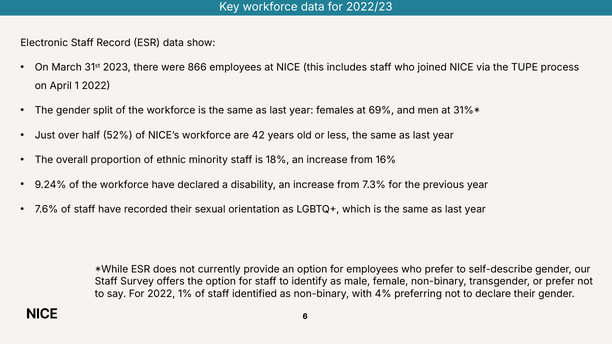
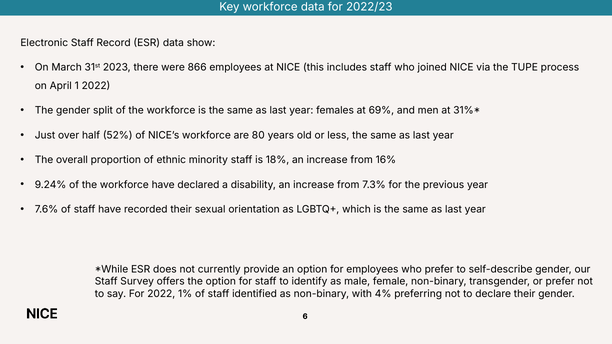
42: 42 -> 80
